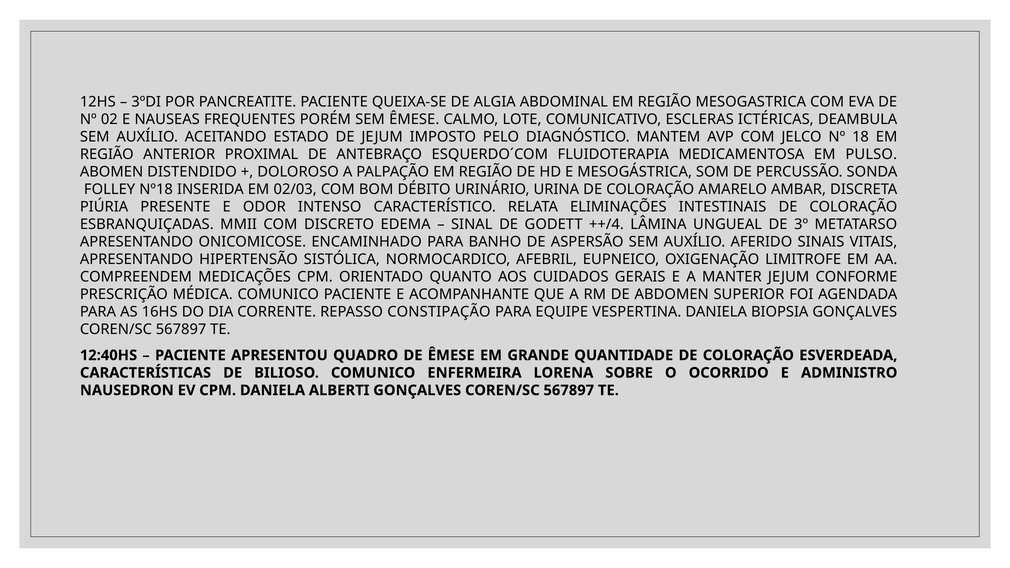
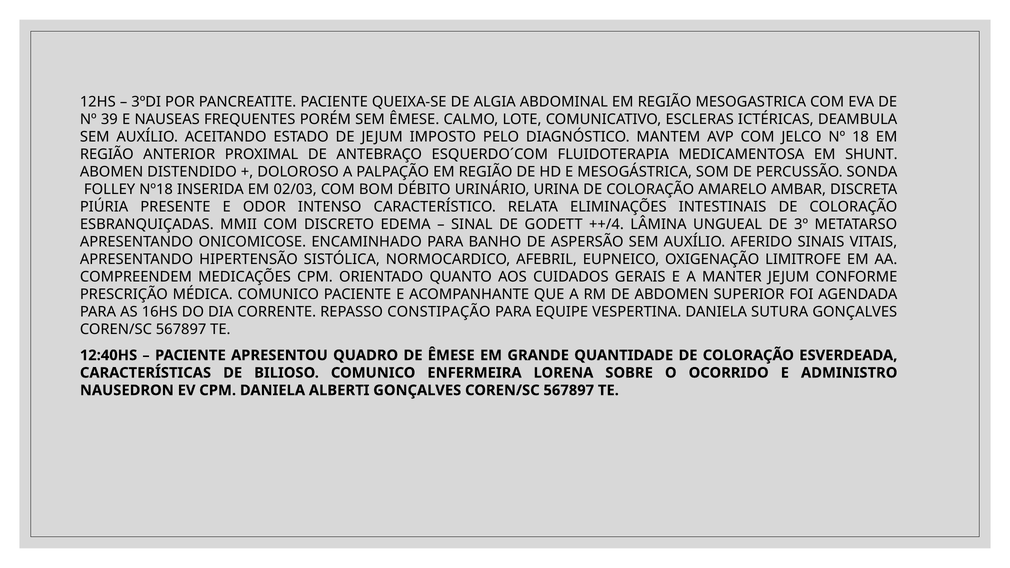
02: 02 -> 39
PULSO: PULSO -> SHUNT
BIOPSIA: BIOPSIA -> SUTURA
